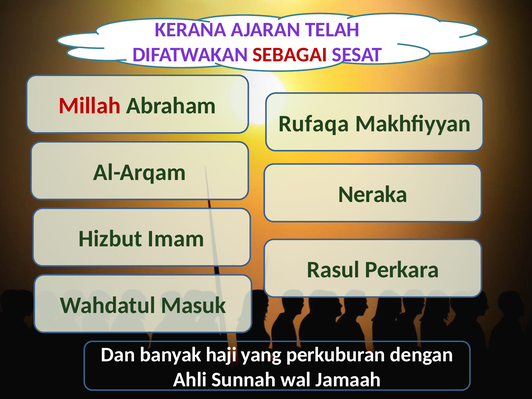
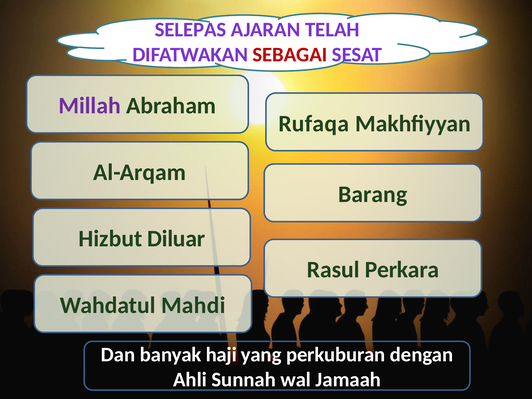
KERANA: KERANA -> SELEPAS
Millah colour: red -> purple
Neraka: Neraka -> Barang
Imam: Imam -> Diluar
Masuk: Masuk -> Mahdi
